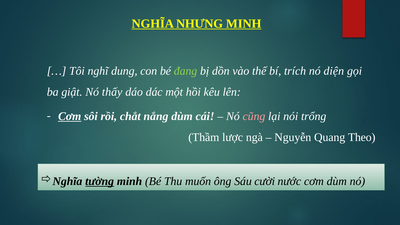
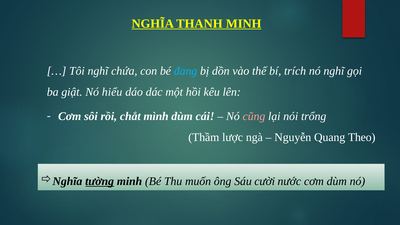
NHƯNG: NHƯNG -> THANH
dung: dung -> chứa
đang colour: light green -> light blue
nó diện: diện -> nghĩ
thấy: thấy -> hiểu
Cơm at (70, 116) underline: present -> none
nắng: nắng -> mình
